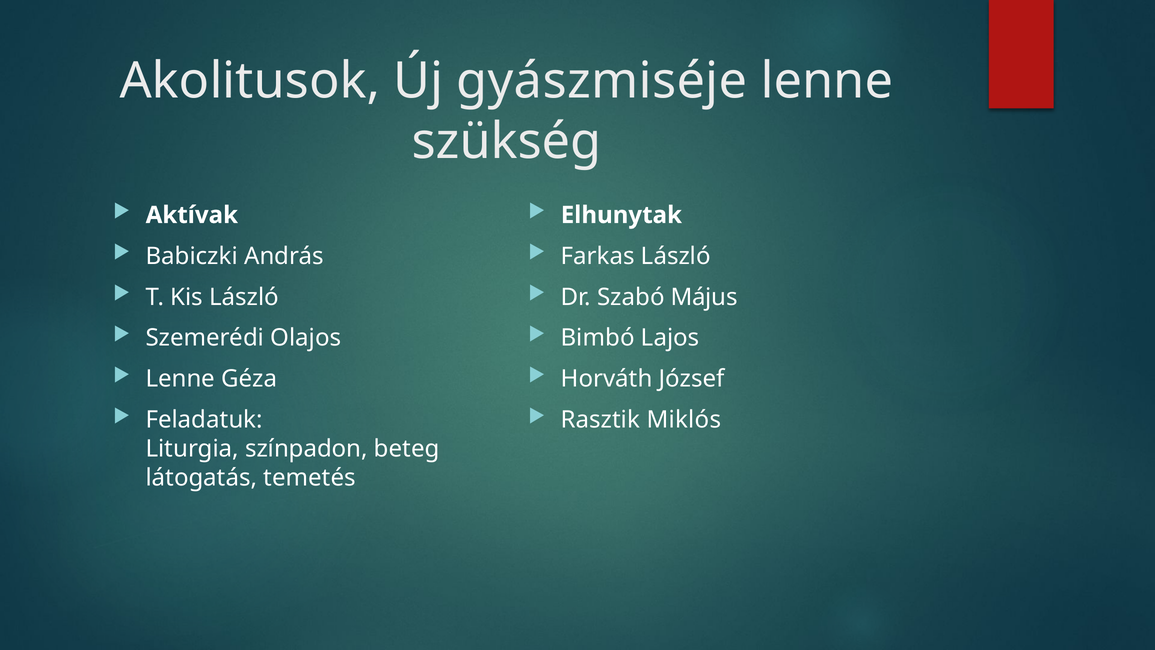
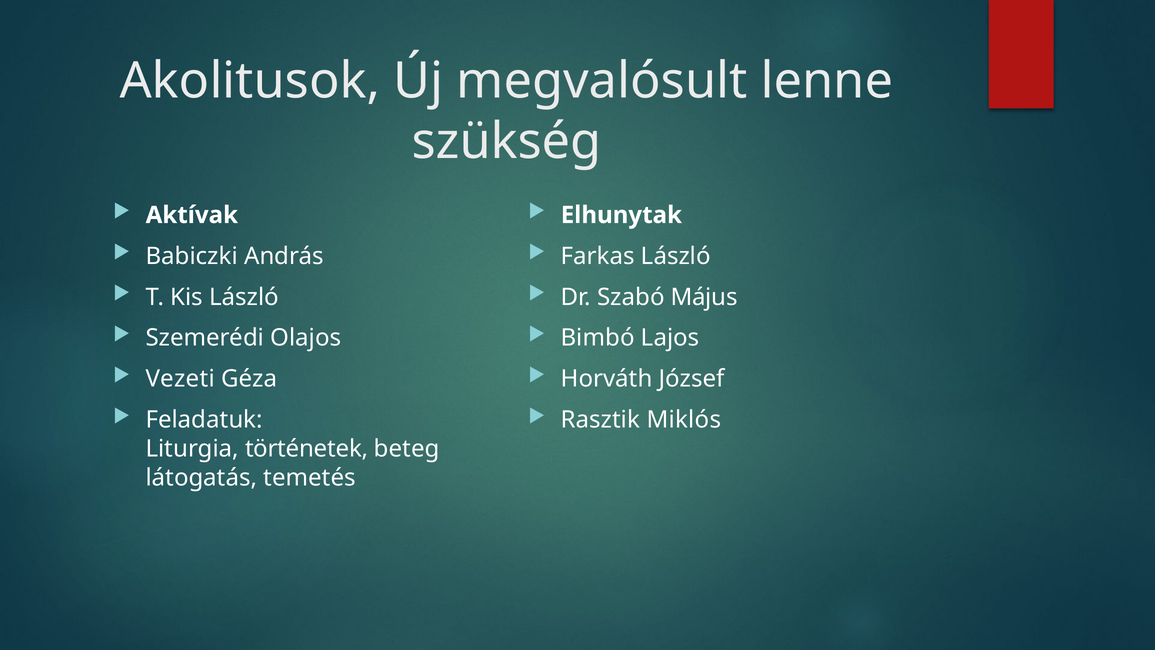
gyászmiséje: gyászmiséje -> megvalósult
Lenne at (180, 379): Lenne -> Vezeti
színpadon: színpadon -> történetek
